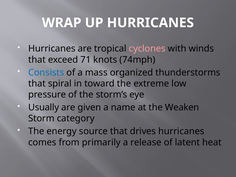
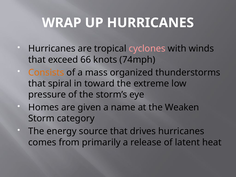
71: 71 -> 66
Consists colour: blue -> orange
Usually: Usually -> Homes
